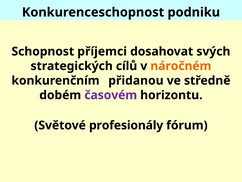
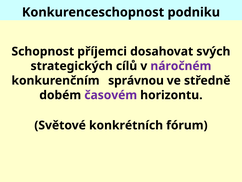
náročném colour: orange -> purple
přidanou: přidanou -> správnou
profesionály: profesionály -> konkrétních
